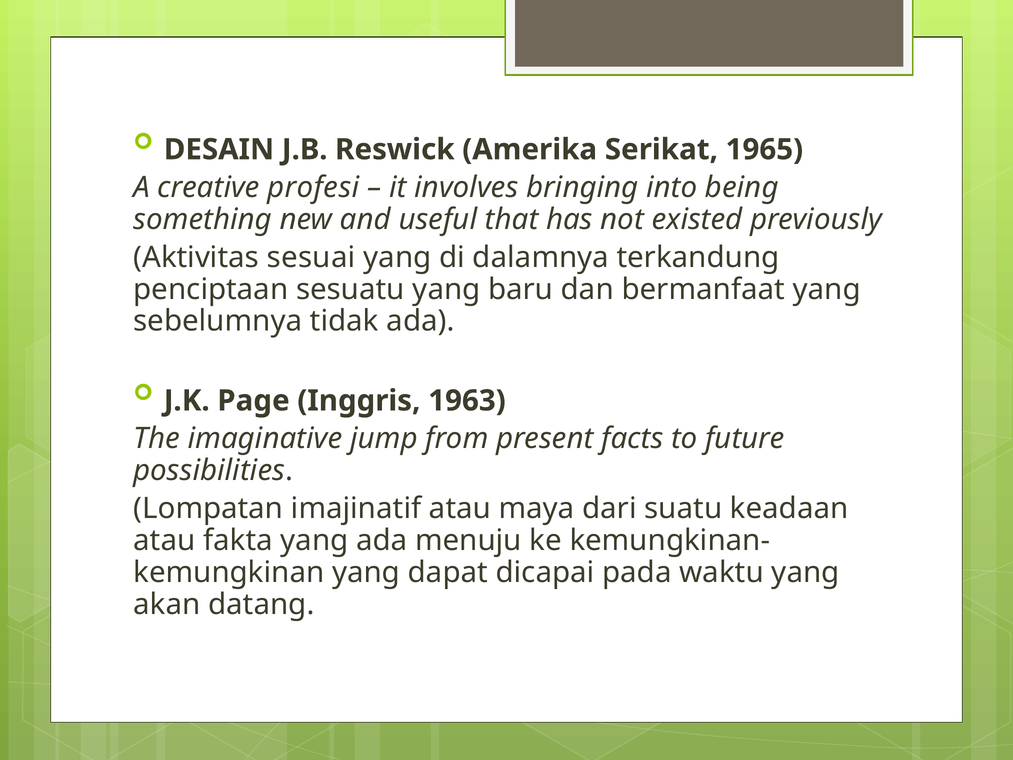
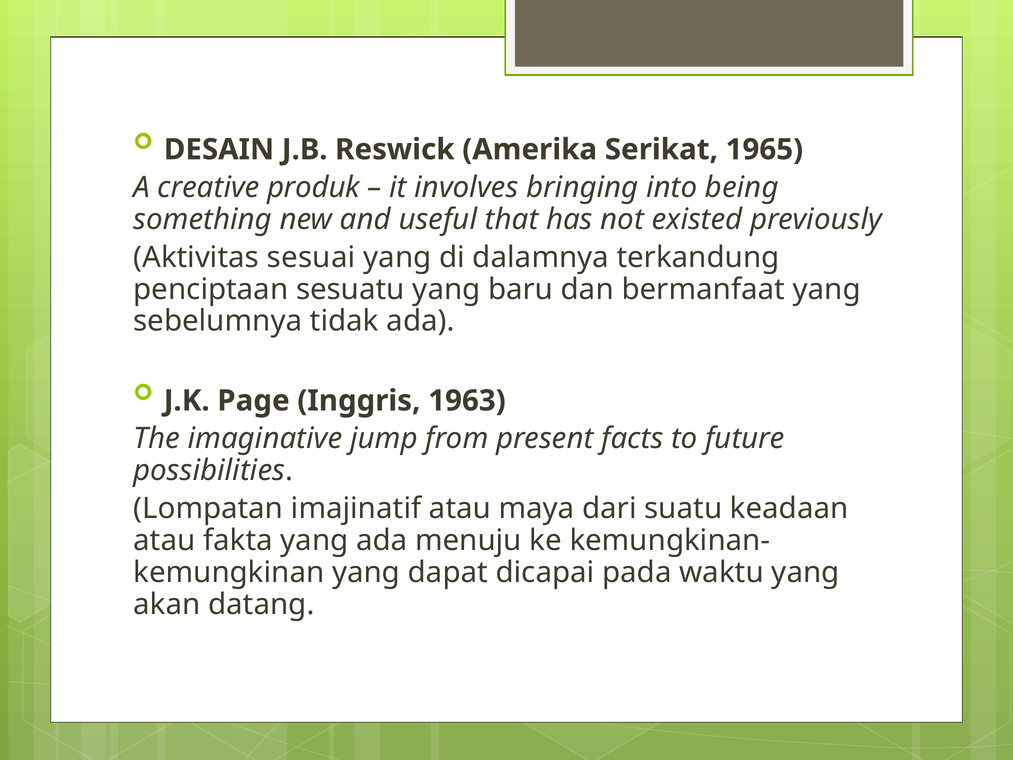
profesi: profesi -> produk
